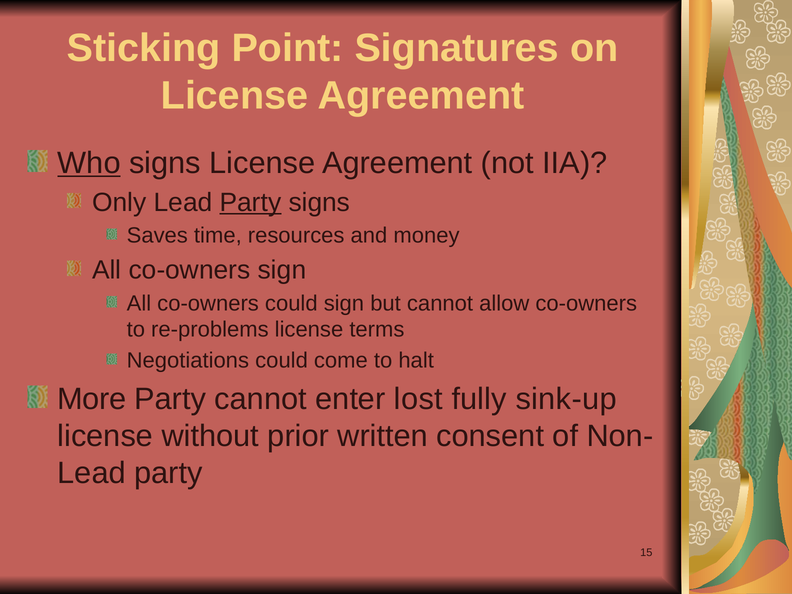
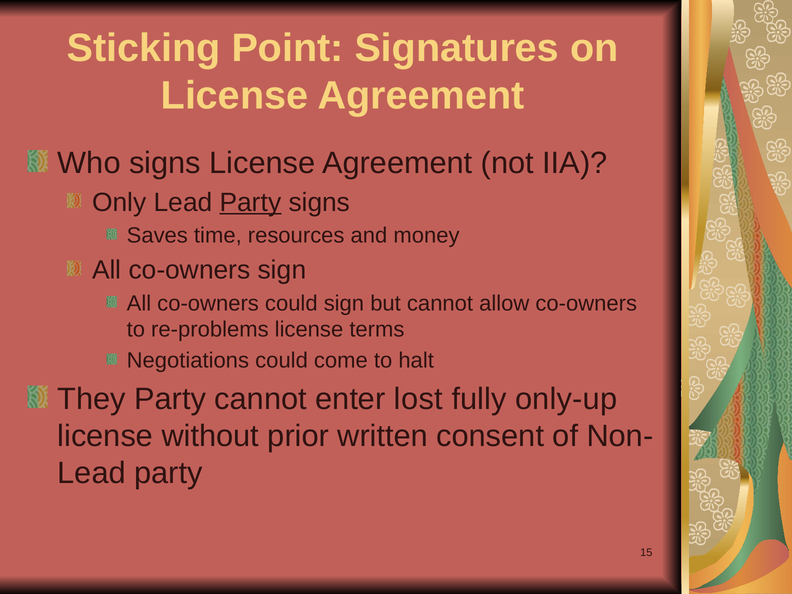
Who underline: present -> none
More: More -> They
sink-up: sink-up -> only-up
